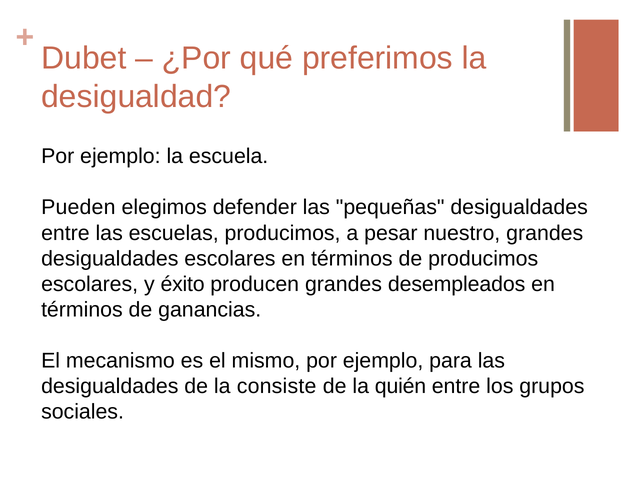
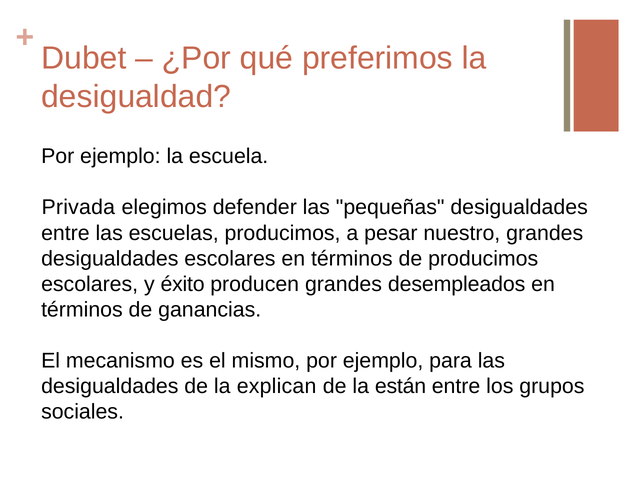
Pueden: Pueden -> Privada
consiste: consiste -> explican
quién: quién -> están
